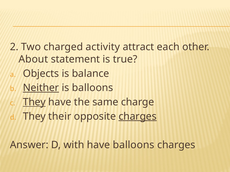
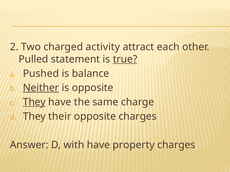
About: About -> Pulled
true underline: none -> present
Objects: Objects -> Pushed
is balloons: balloons -> opposite
charges at (138, 117) underline: present -> none
have balloons: balloons -> property
